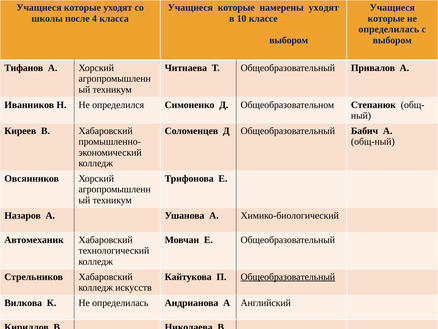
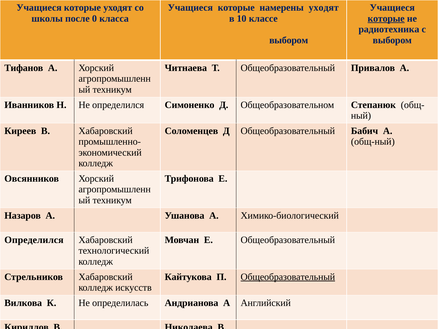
4: 4 -> 0
которые at (386, 18) underline: none -> present
определилась at (389, 29): определилась -> радиотехника
Автомеханик at (34, 240): Автомеханик -> Определился
